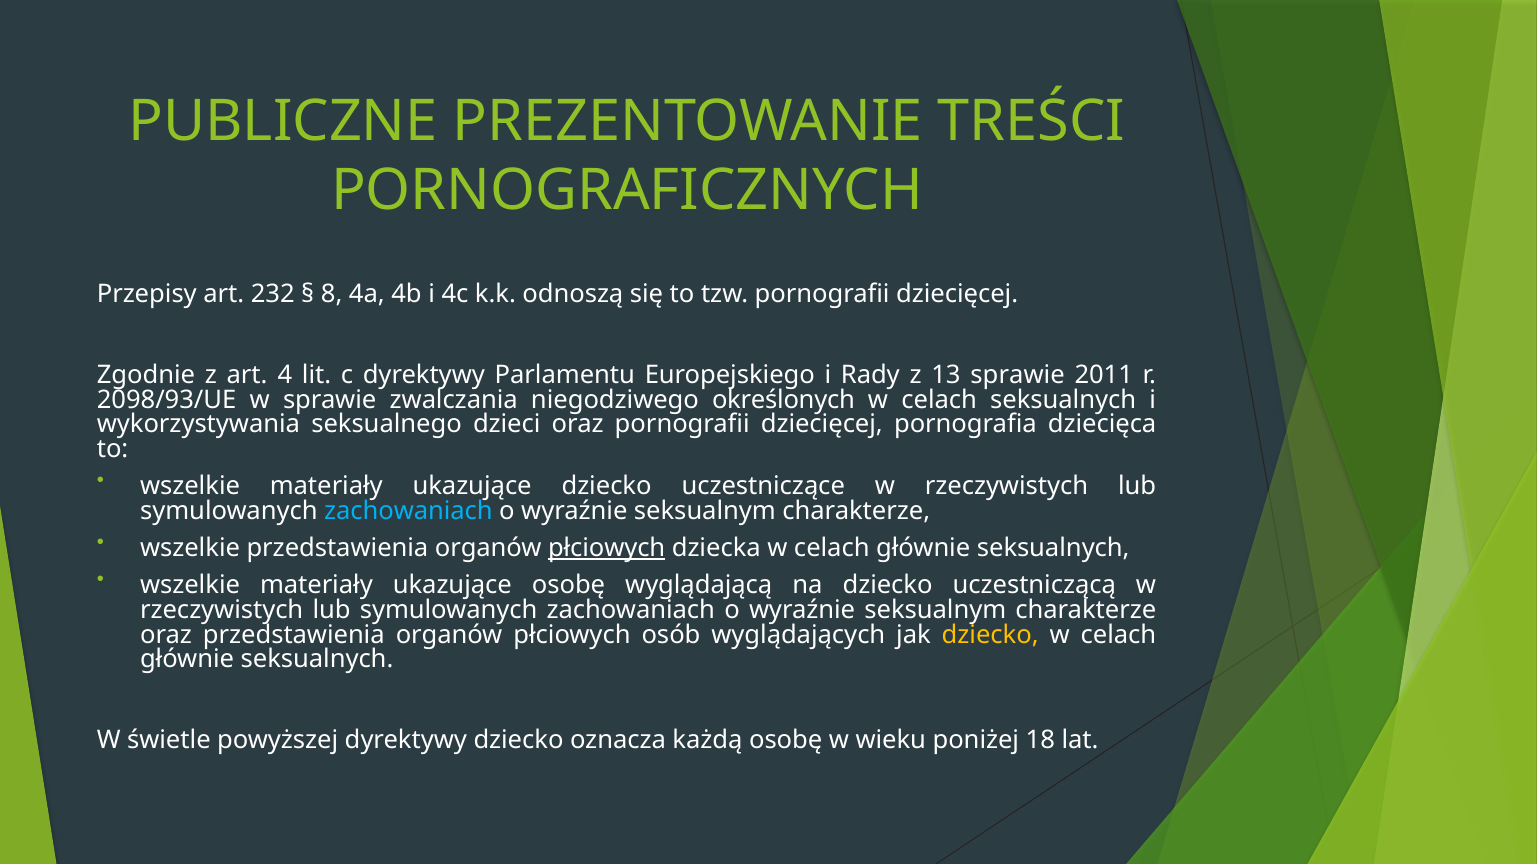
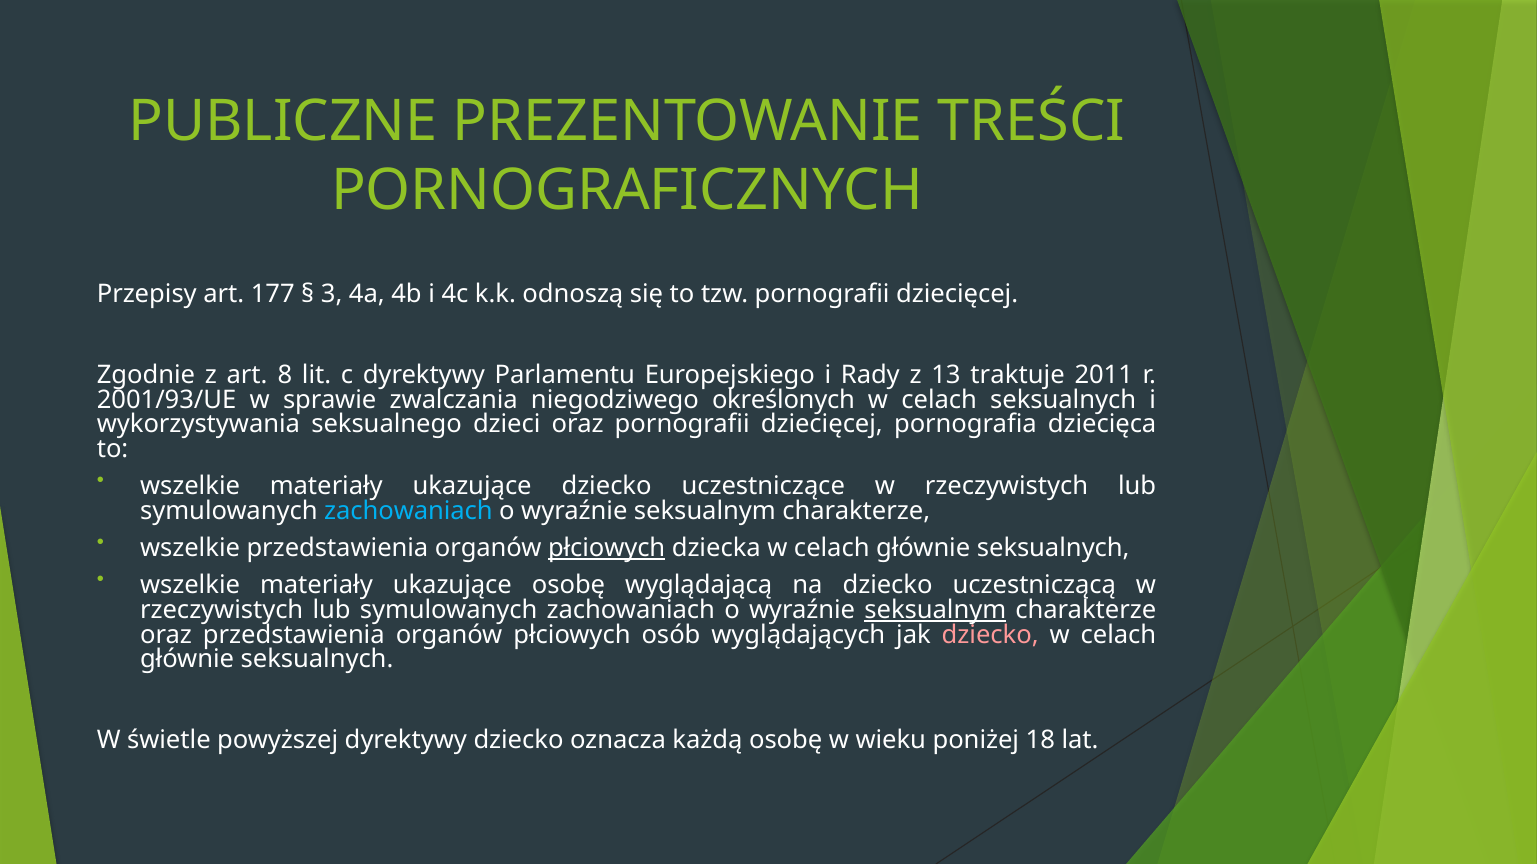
232: 232 -> 177
8: 8 -> 3
4: 4 -> 8
13 sprawie: sprawie -> traktuje
2098/93/UE: 2098/93/UE -> 2001/93/UE
seksualnym at (935, 610) underline: none -> present
dziecko at (990, 635) colour: yellow -> pink
